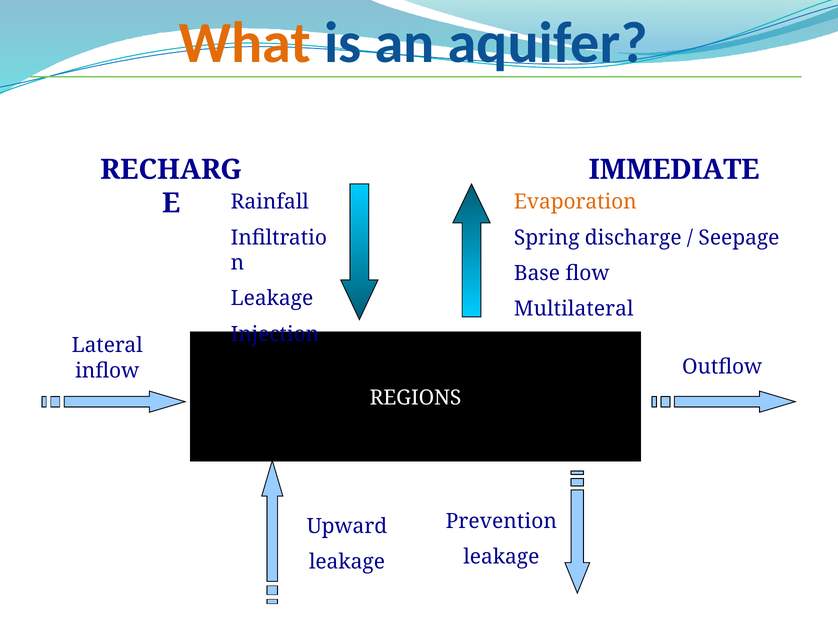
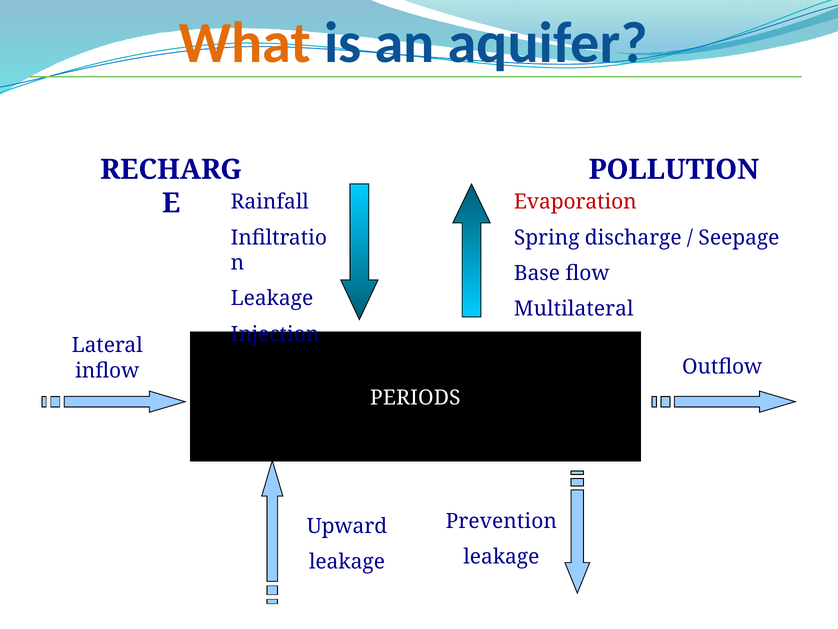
IMMEDIATE: IMMEDIATE -> POLLUTION
Evaporation colour: orange -> red
REGIONS: REGIONS -> PERIODS
